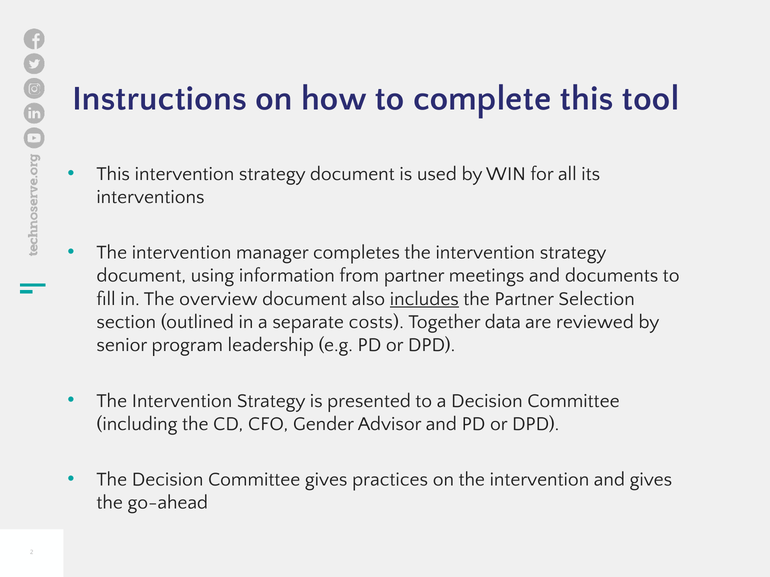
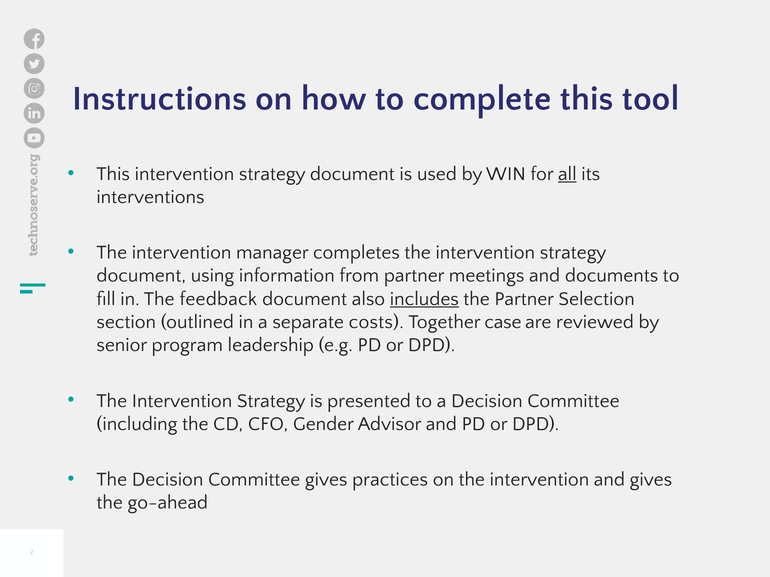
all underline: none -> present
overview: overview -> feedback
data: data -> case
